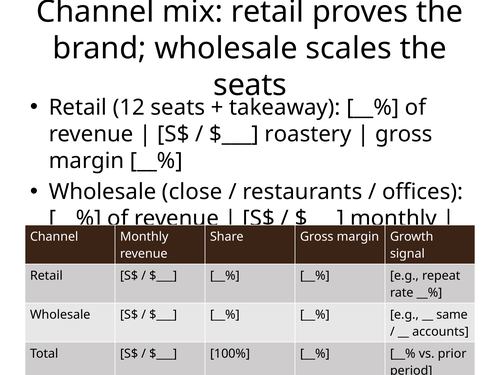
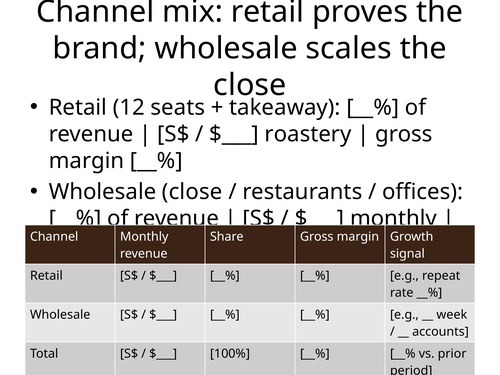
seats at (250, 85): seats -> close
same: same -> week
